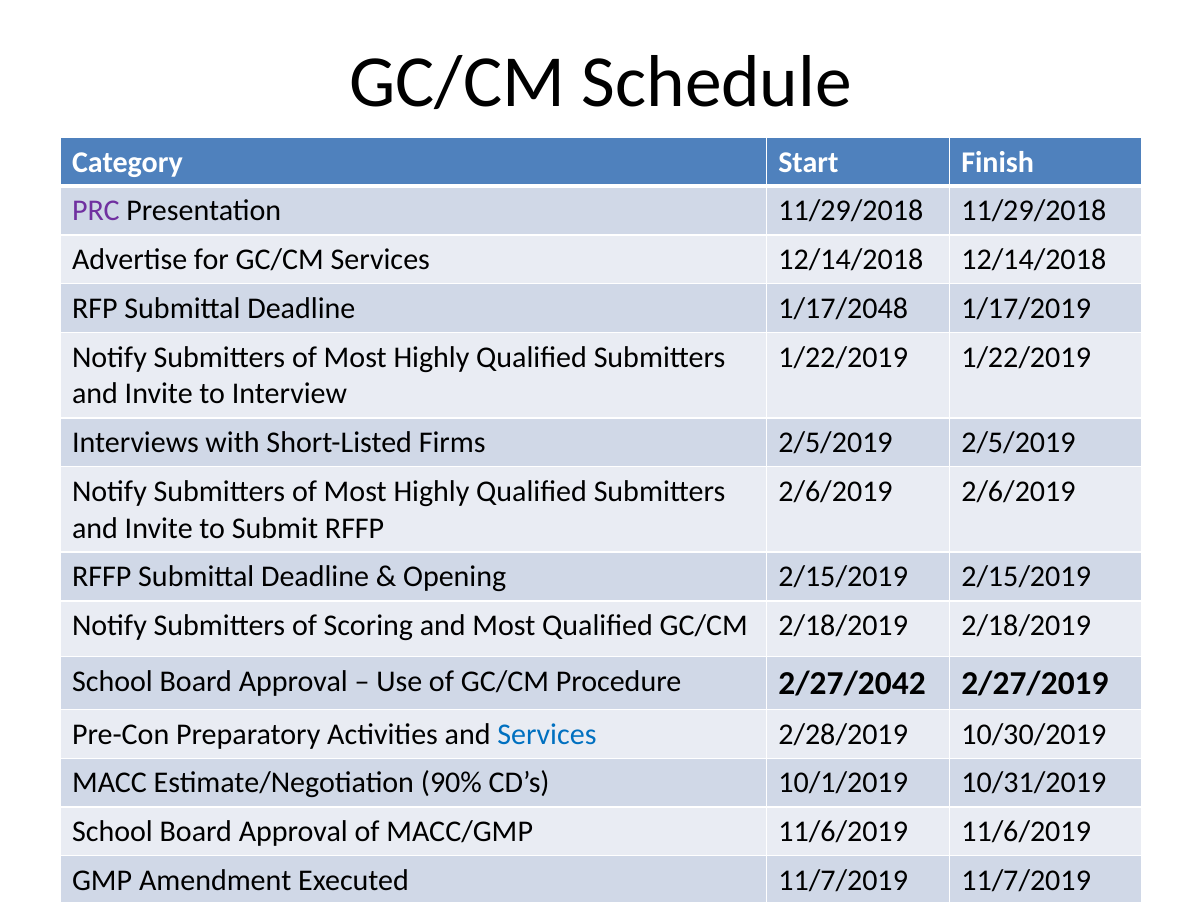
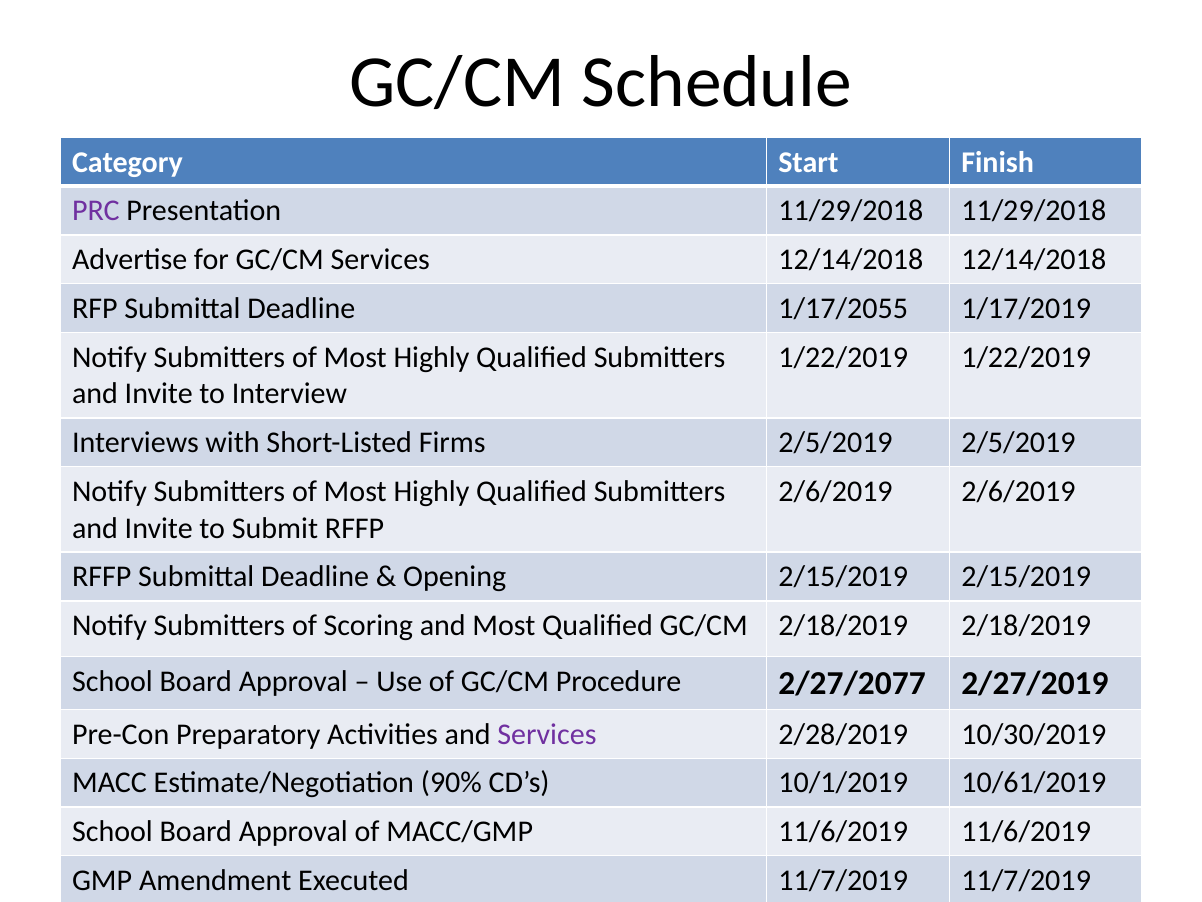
1/17/2048: 1/17/2048 -> 1/17/2055
2/27/2042: 2/27/2042 -> 2/27/2077
Services at (547, 734) colour: blue -> purple
10/31/2019: 10/31/2019 -> 10/61/2019
